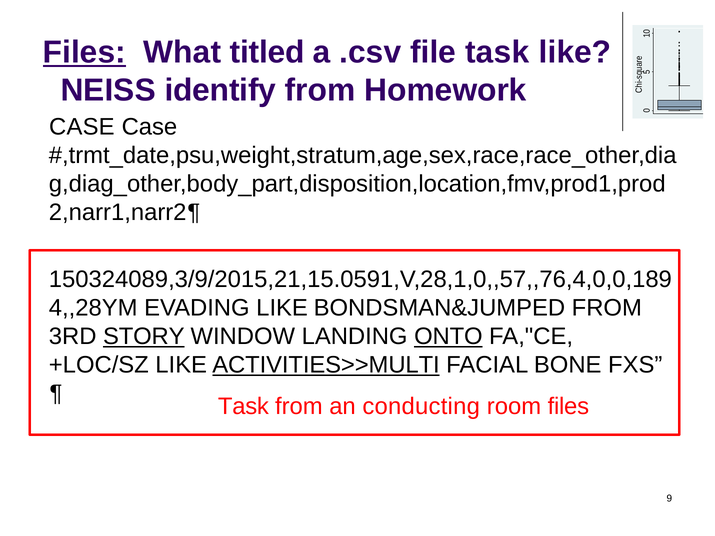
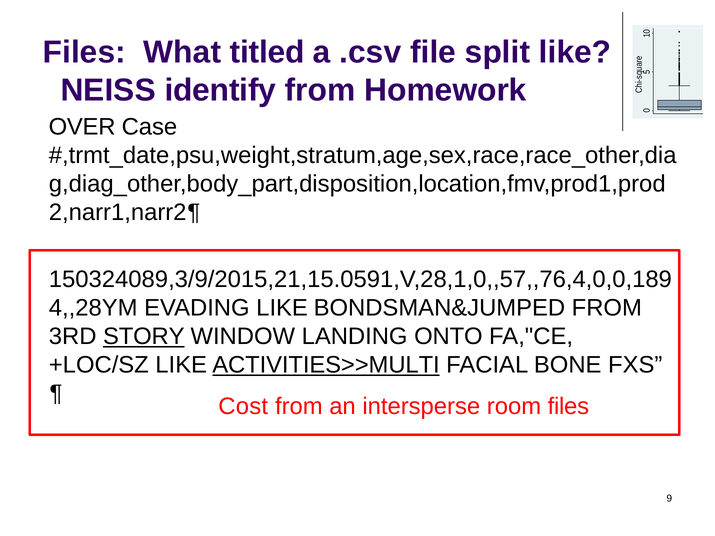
Files at (84, 52) underline: present -> none
file task: task -> split
CASE at (82, 127): CASE -> OVER
ONTO underline: present -> none
Task at (243, 407): Task -> Cost
conducting: conducting -> intersperse
